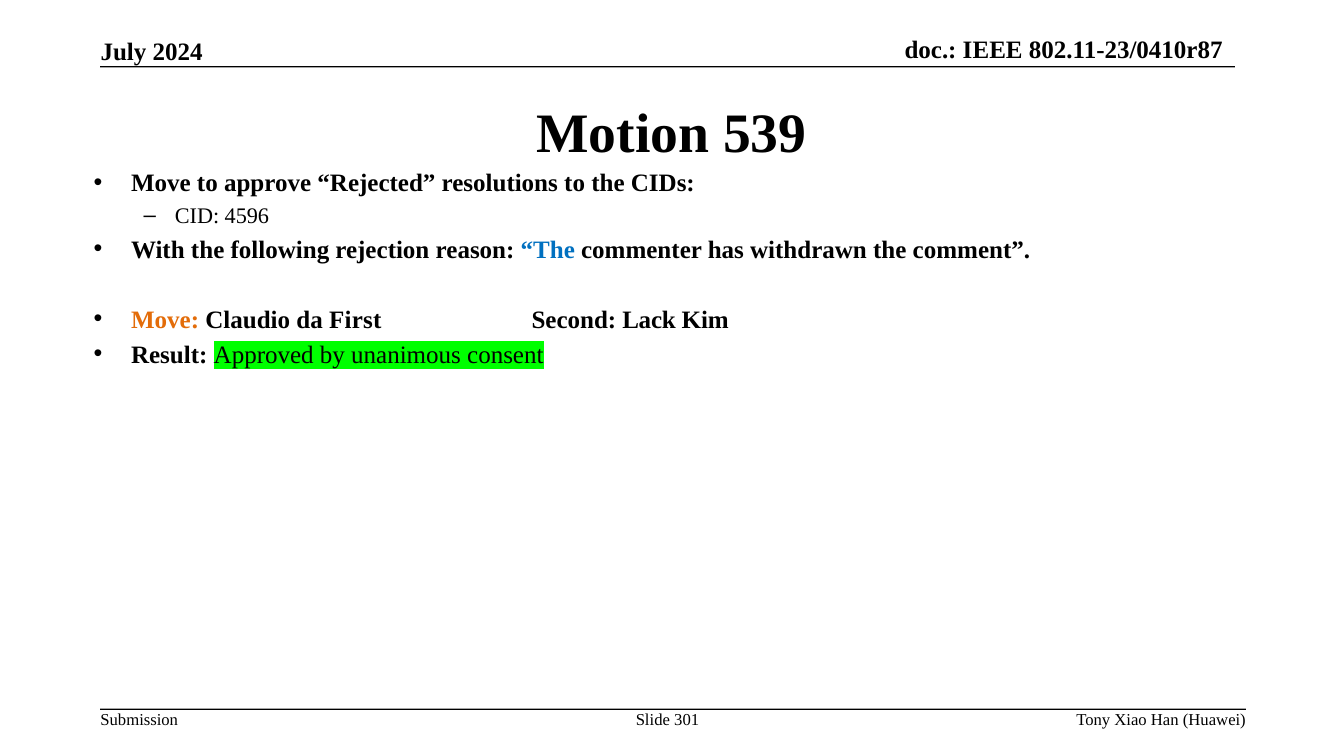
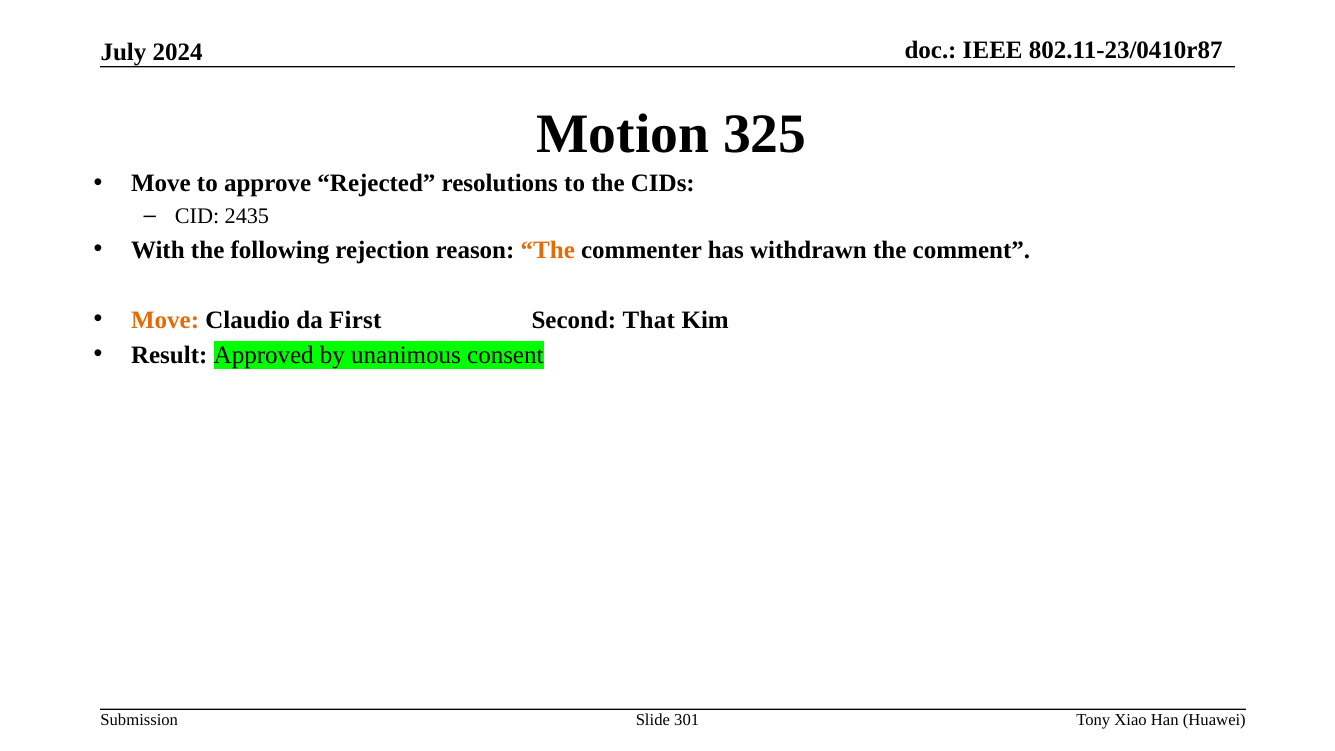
539: 539 -> 325
4596: 4596 -> 2435
The at (548, 250) colour: blue -> orange
Lack: Lack -> That
